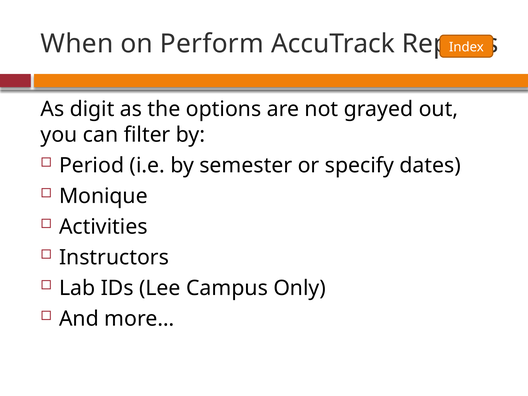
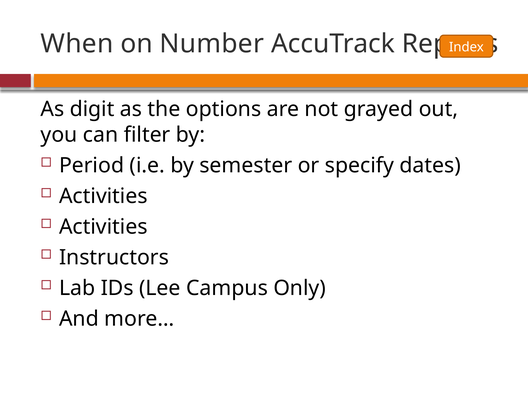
Perform: Perform -> Number
Monique at (103, 196): Monique -> Activities
